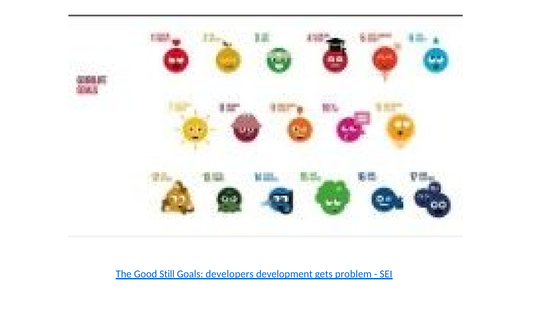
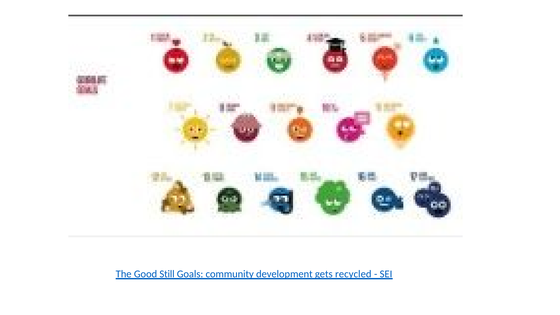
developers: developers -> community
problem: problem -> recycled
